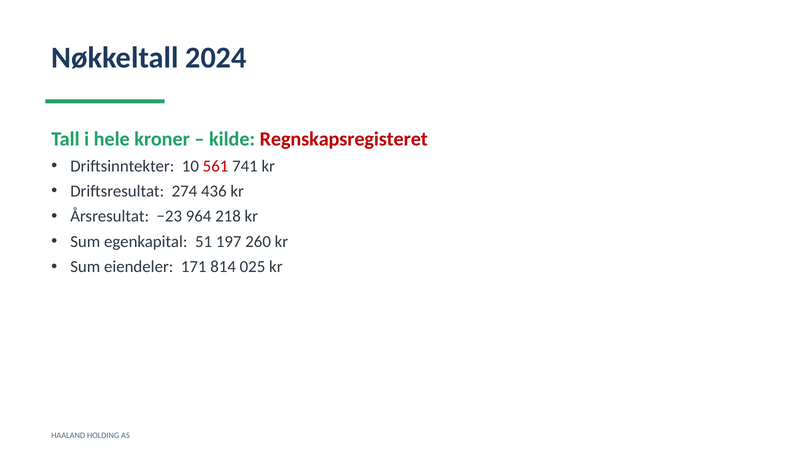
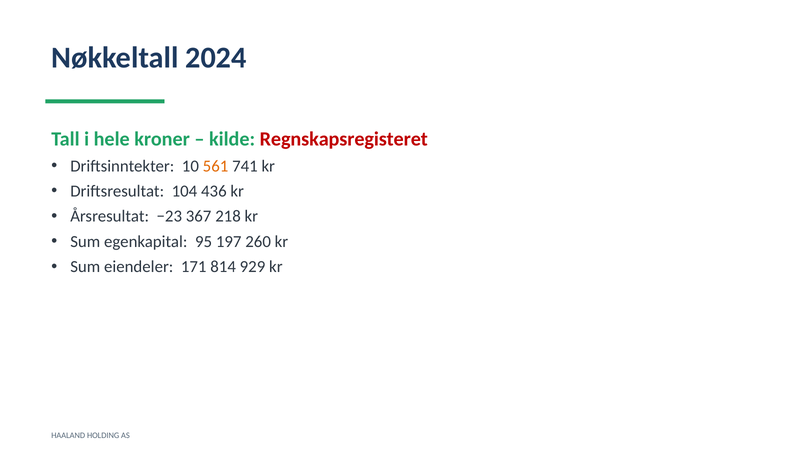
561 colour: red -> orange
274: 274 -> 104
964: 964 -> 367
51: 51 -> 95
025: 025 -> 929
